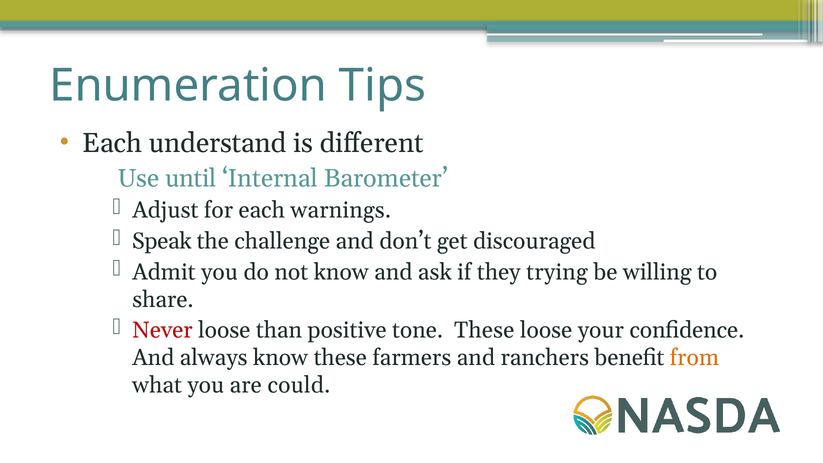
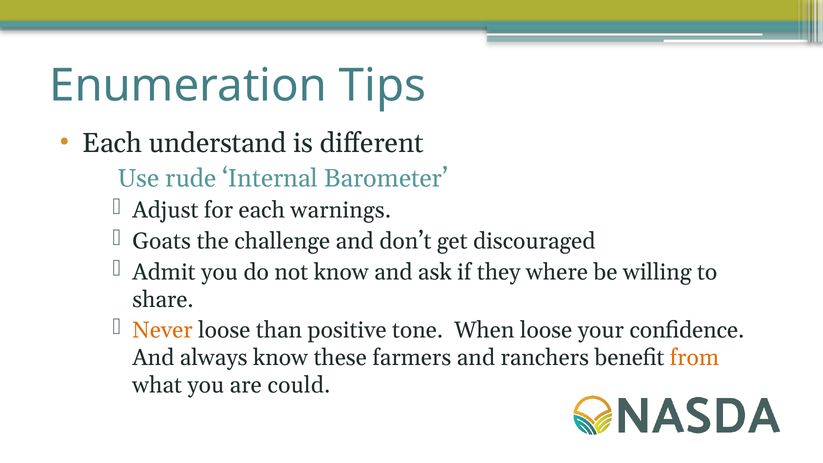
until: until -> rude
Speak: Speak -> Goats
trying: trying -> where
Never colour: red -> orange
tone These: These -> When
